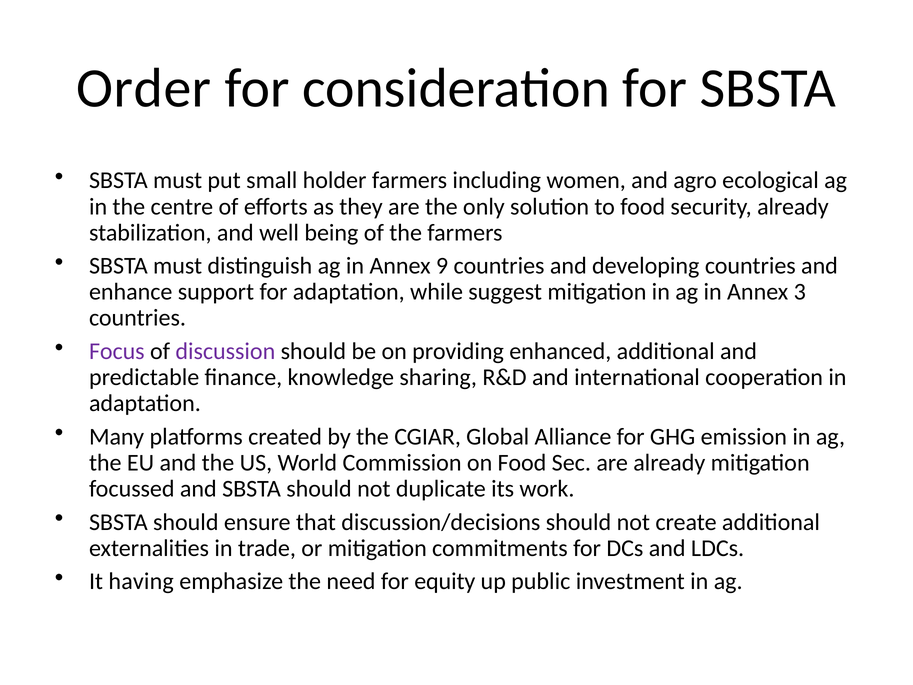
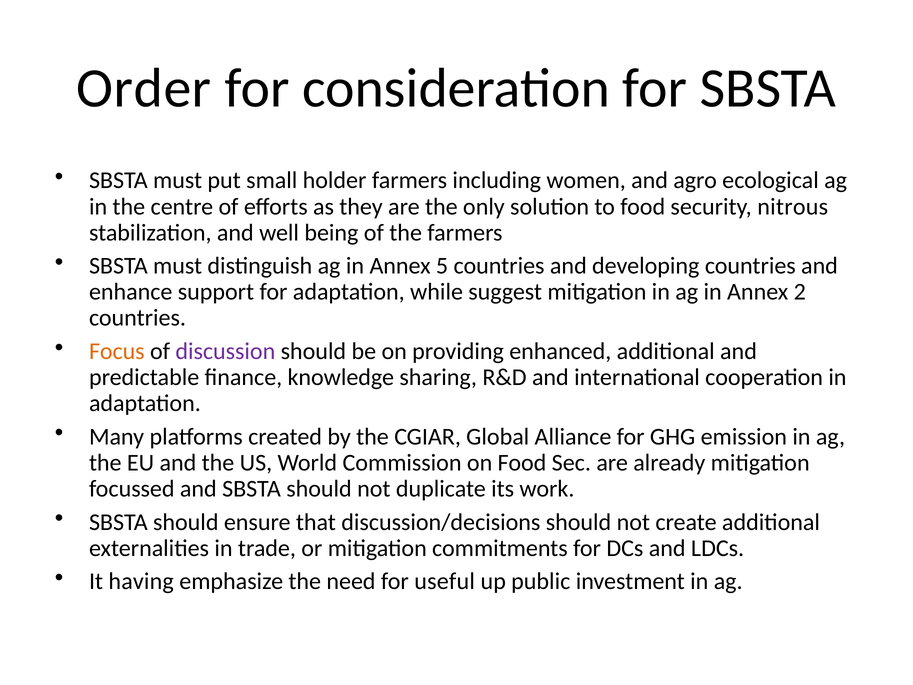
security already: already -> nitrous
9: 9 -> 5
3: 3 -> 2
Focus colour: purple -> orange
equity: equity -> useful
